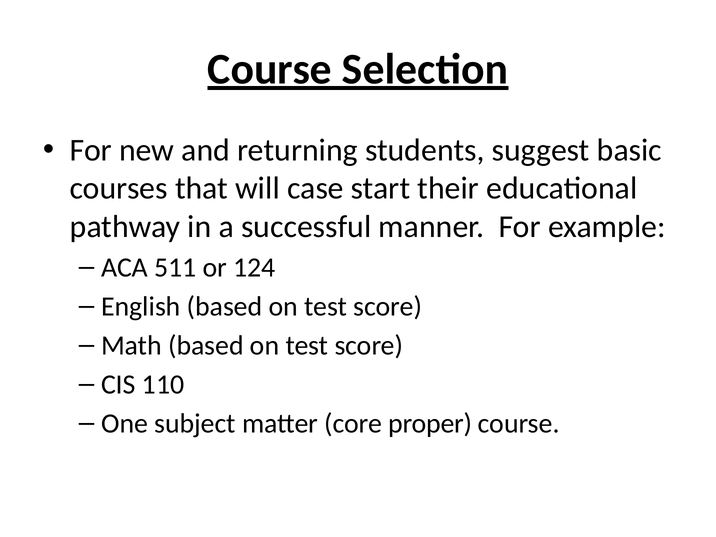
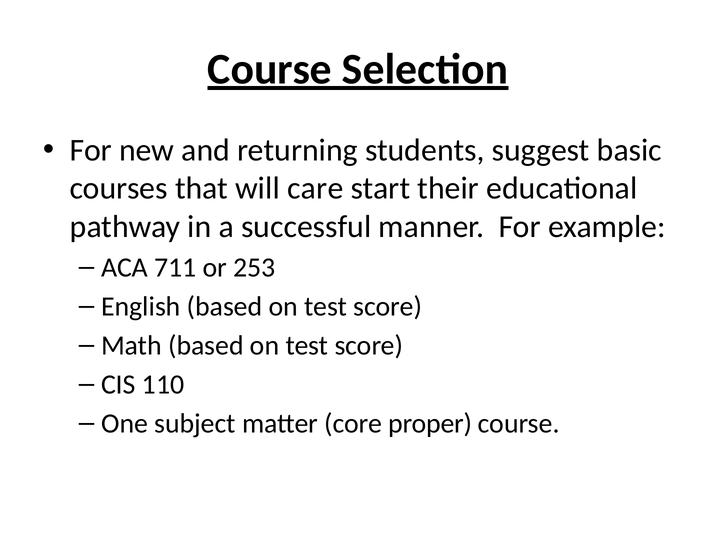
case: case -> care
511: 511 -> 711
124: 124 -> 253
